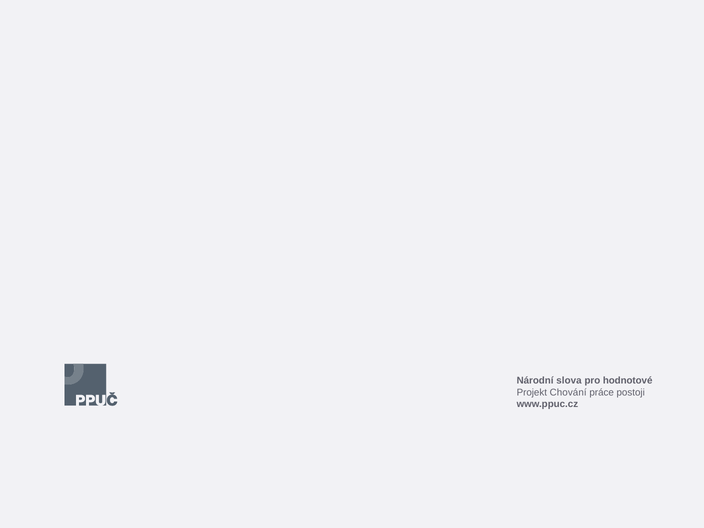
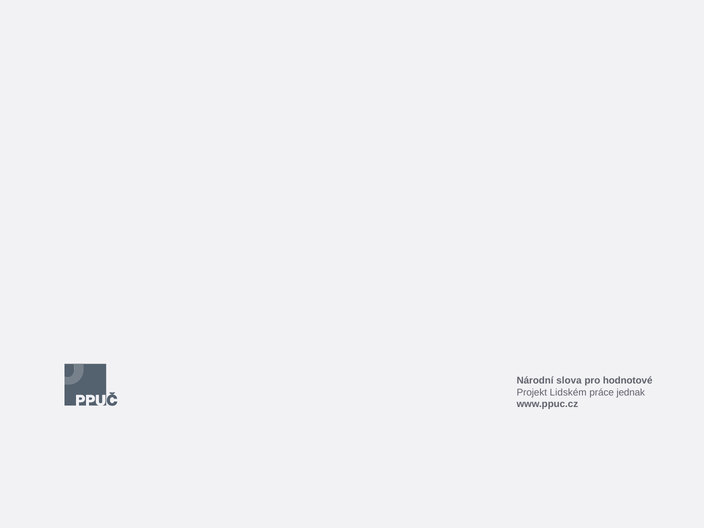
Chování: Chování -> Lidském
postoji: postoji -> jednak
